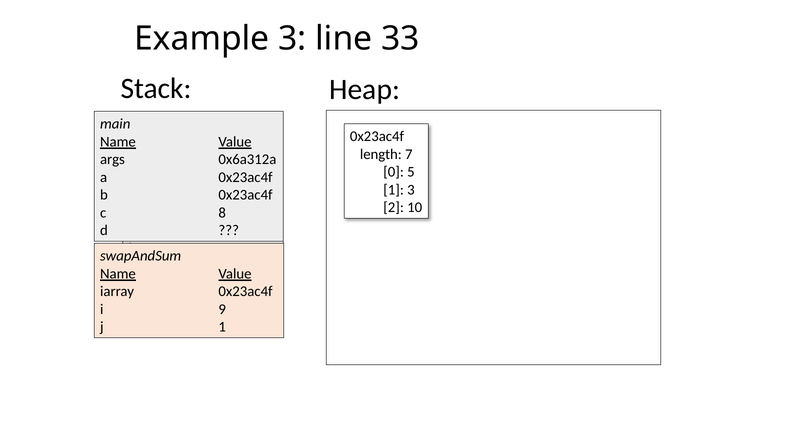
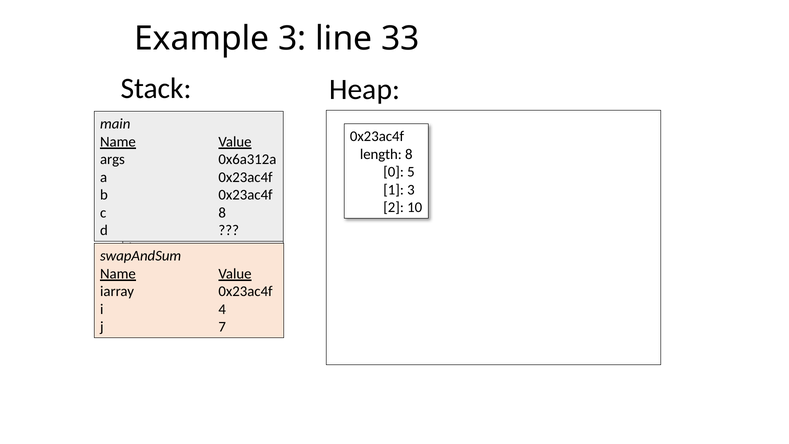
length 7: 7 -> 8
9: 9 -> 4
j 1: 1 -> 7
